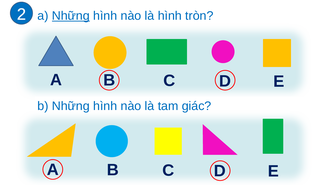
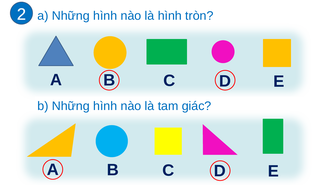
Những at (71, 16) underline: present -> none
